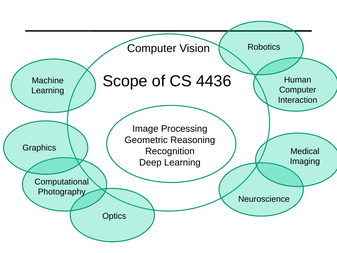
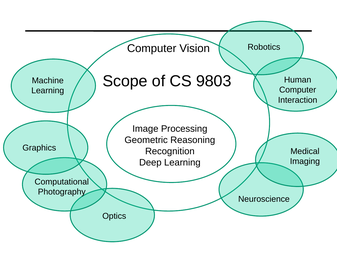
4436: 4436 -> 9803
